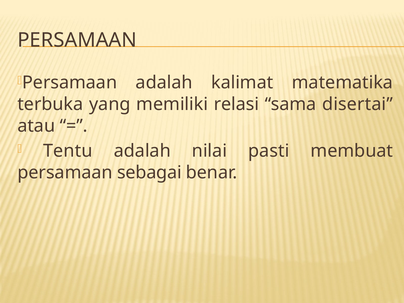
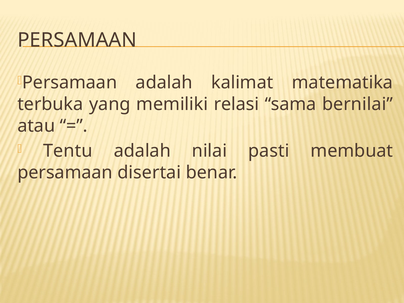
disertai: disertai -> bernilai
sebagai: sebagai -> disertai
